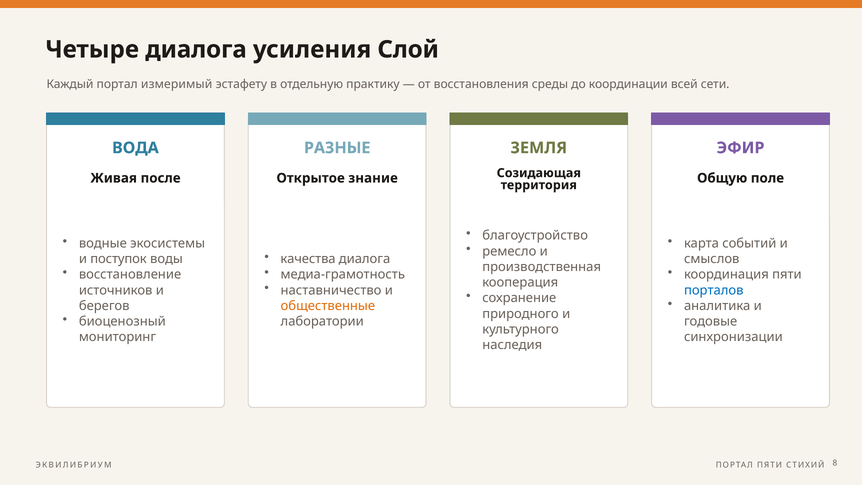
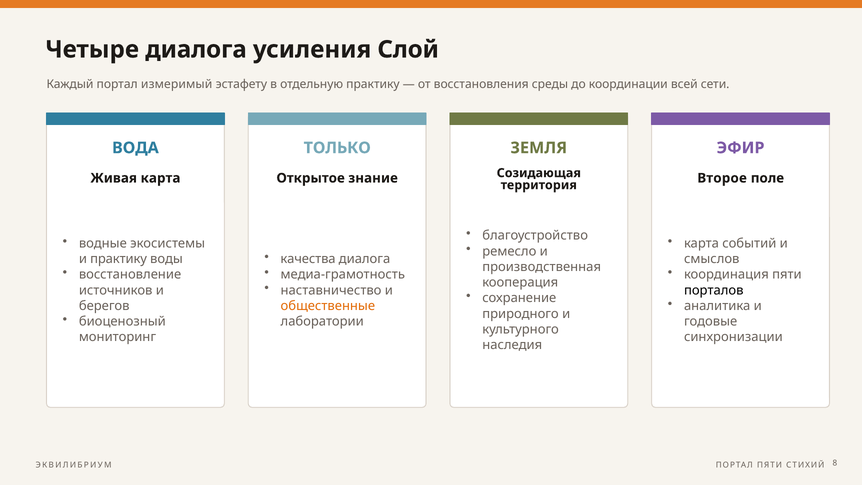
РАЗНЫЕ: РАЗНЫЕ -> ТОЛЬКО
Живая после: после -> карта
Общую: Общую -> Второе
и поступок: поступок -> практику
порталов colour: blue -> black
